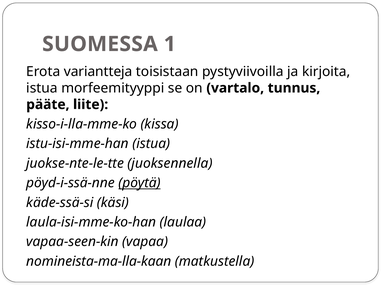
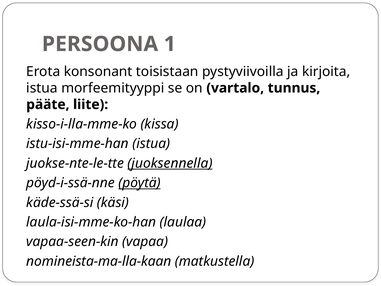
SUOMESSA: SUOMESSA -> PERSOONA
variantteja: variantteja -> konsonant
juoksennella underline: none -> present
